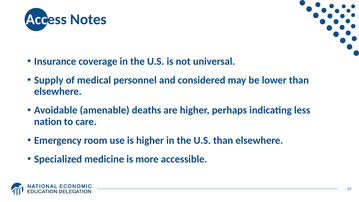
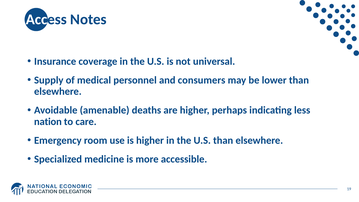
considered: considered -> consumers
